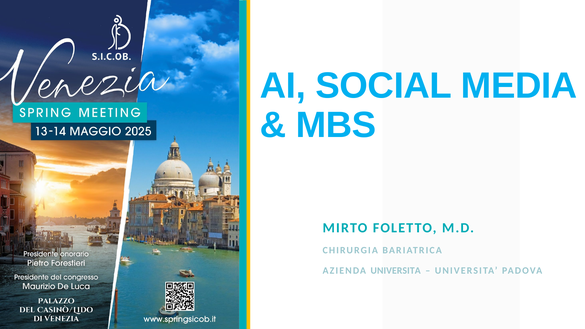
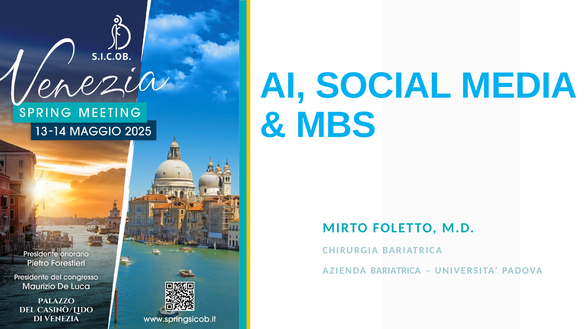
AZIENDA UNIVERSITA: UNIVERSITA -> BARIATRICA
